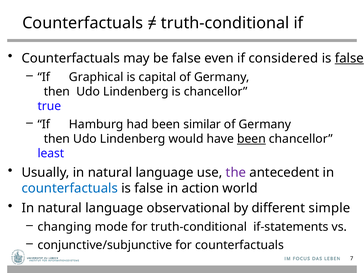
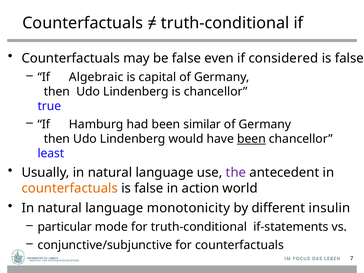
false at (349, 58) underline: present -> none
Graphical: Graphical -> Algebraic
counterfactuals at (70, 188) colour: blue -> orange
observational: observational -> monotonicity
simple: simple -> insulin
changing: changing -> particular
